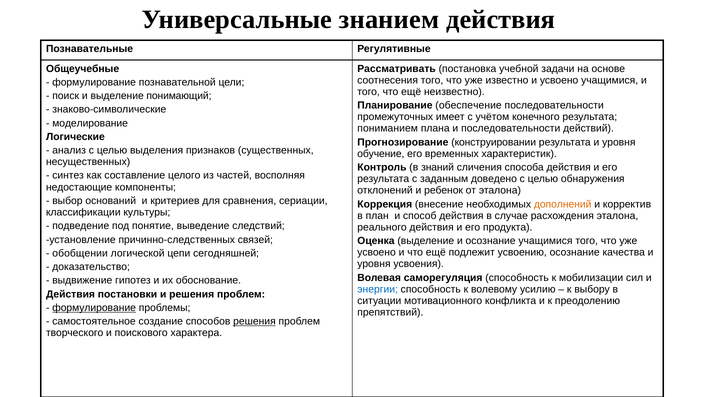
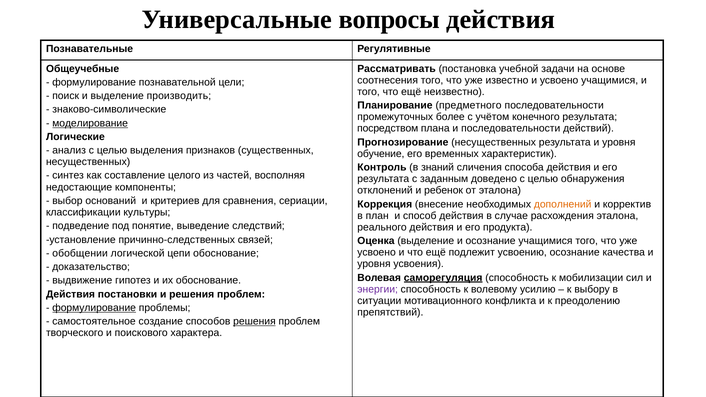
знанием: знанием -> вопросы
понимающий: понимающий -> производить
обеспечение: обеспечение -> предметного
имеет: имеет -> более
моделирование underline: none -> present
пониманием: пониманием -> посредством
Прогнозирование конструировании: конструировании -> несущественных
цепи сегодняшней: сегодняшней -> обоснование
саморегуляция underline: none -> present
энергии colour: blue -> purple
